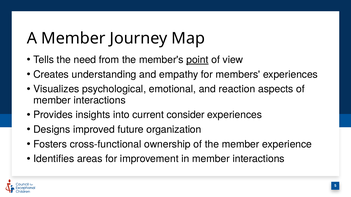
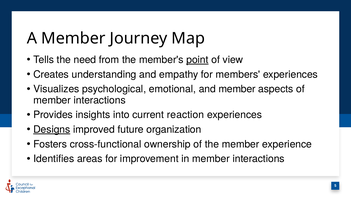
and reaction: reaction -> member
consider: consider -> reaction
Designs underline: none -> present
